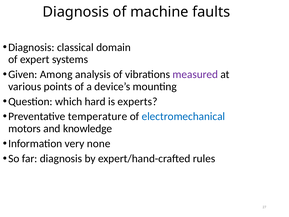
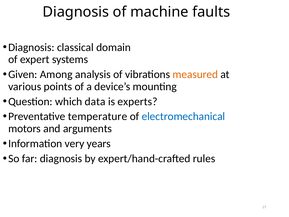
measured colour: purple -> orange
hard: hard -> data
knowledge: knowledge -> arguments
none: none -> years
